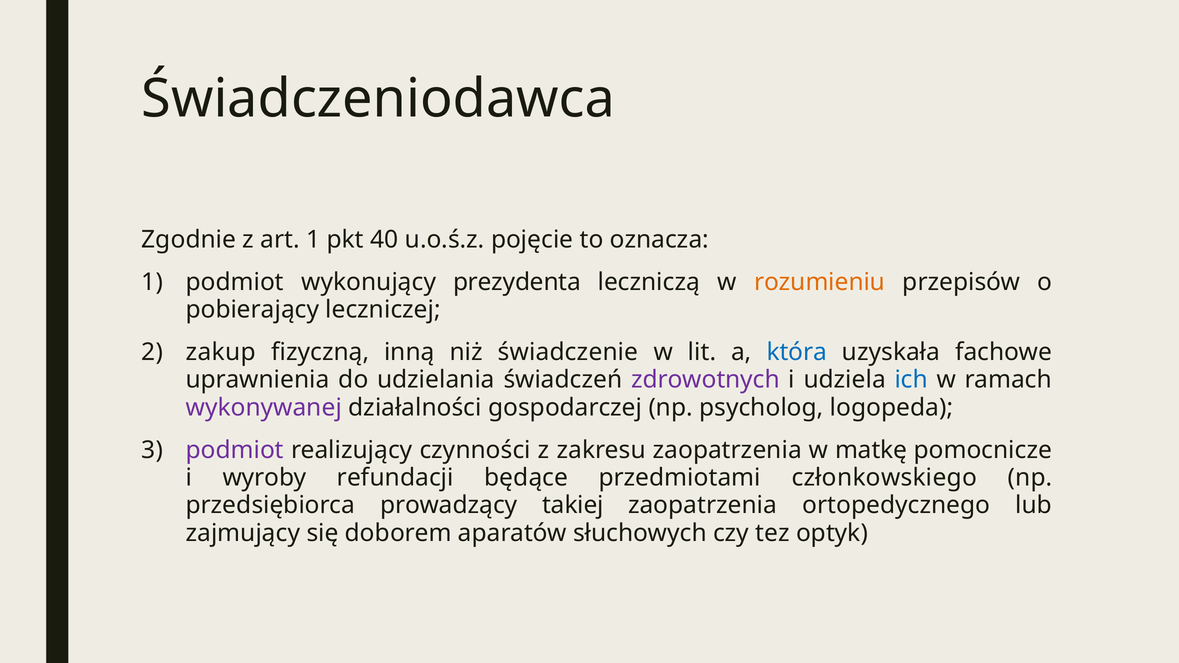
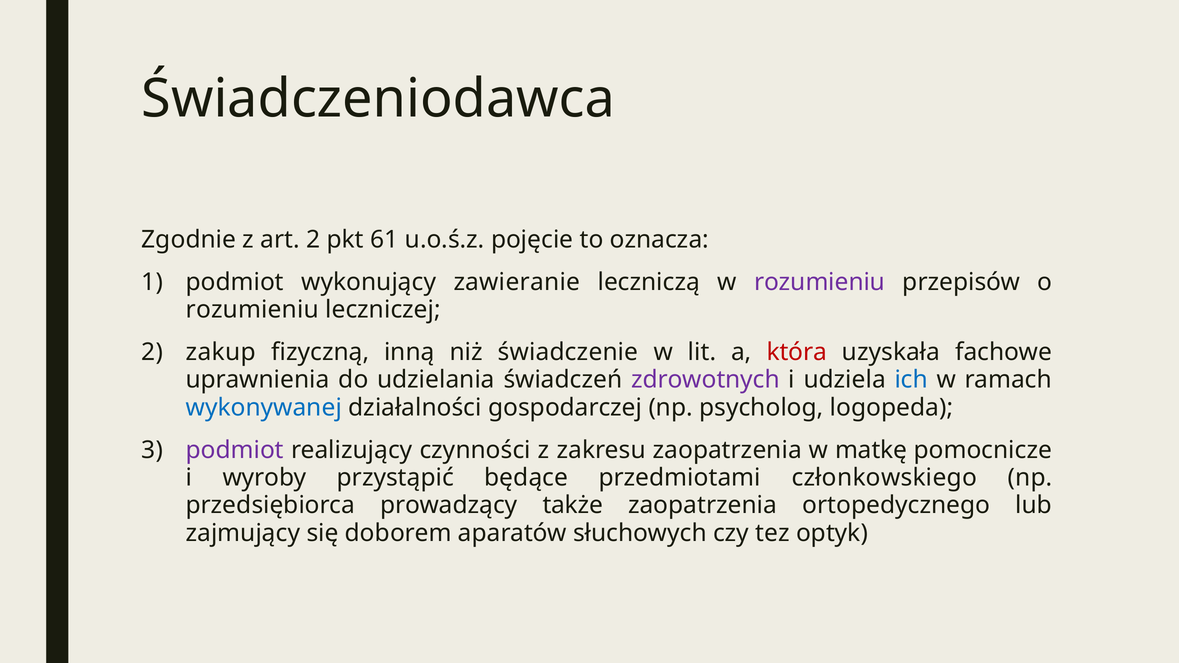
art 1: 1 -> 2
40: 40 -> 61
prezydenta: prezydenta -> zawieranie
rozumieniu at (820, 282) colour: orange -> purple
pobierający at (252, 310): pobierający -> rozumieniu
która colour: blue -> red
wykonywanej colour: purple -> blue
refundacji: refundacji -> przystąpić
takiej: takiej -> także
